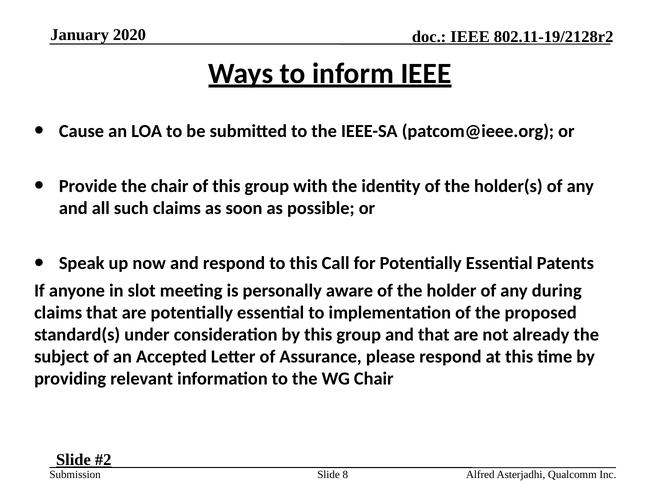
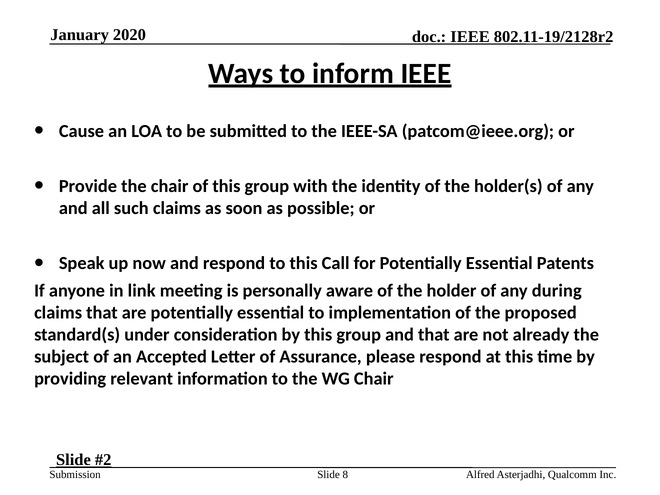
slot: slot -> link
